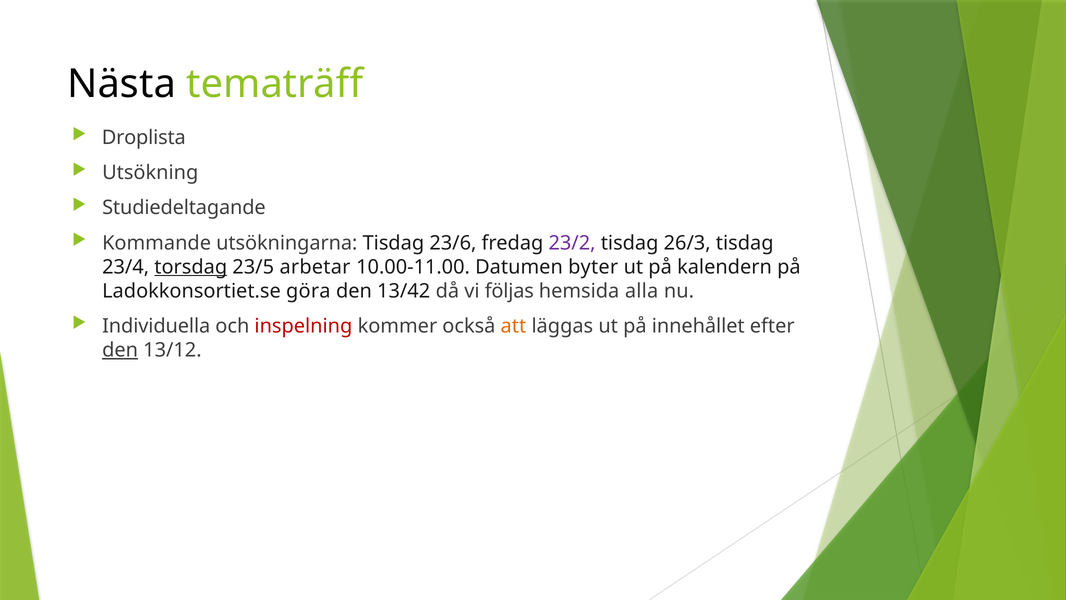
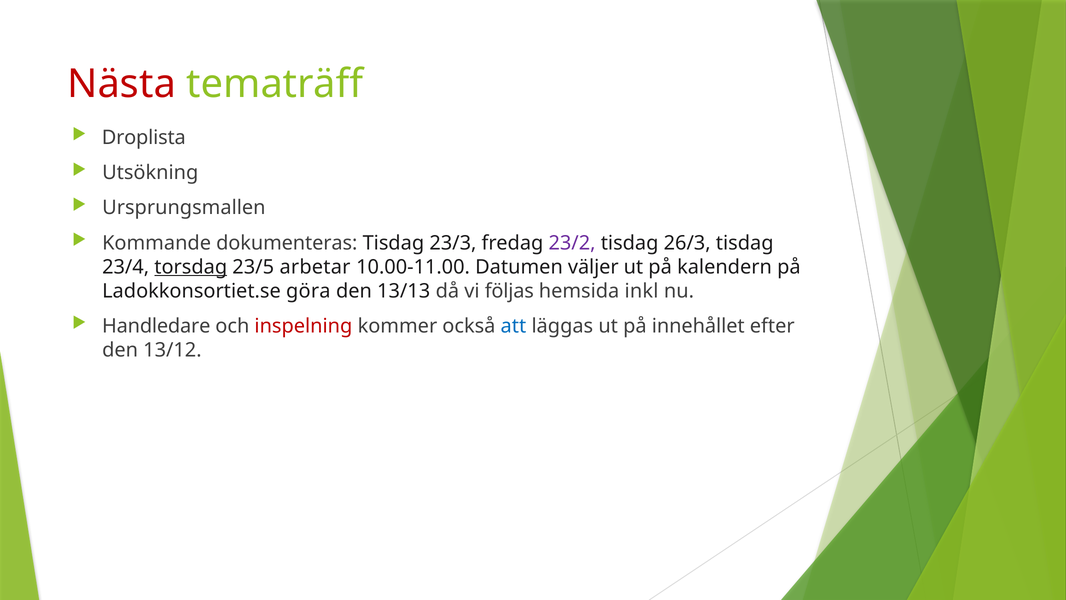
Nästa colour: black -> red
Studiedeltagande: Studiedeltagande -> Ursprungsmallen
utsökningarna: utsökningarna -> dokumenteras
23/6: 23/6 -> 23/3
byter: byter -> väljer
13/42: 13/42 -> 13/13
alla: alla -> inkl
Individuella: Individuella -> Handledare
att colour: orange -> blue
den at (120, 350) underline: present -> none
